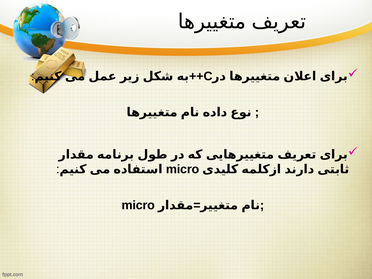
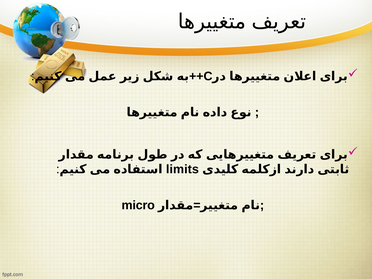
micro at (183, 169): micro -> limits
